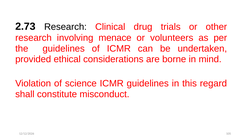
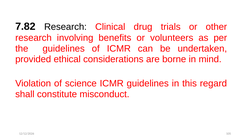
2.73: 2.73 -> 7.82
menace: menace -> benefits
